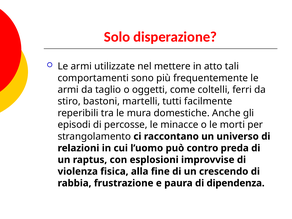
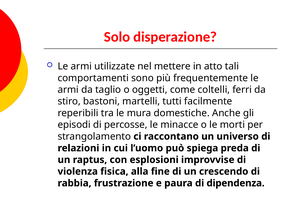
contro: contro -> spiega
